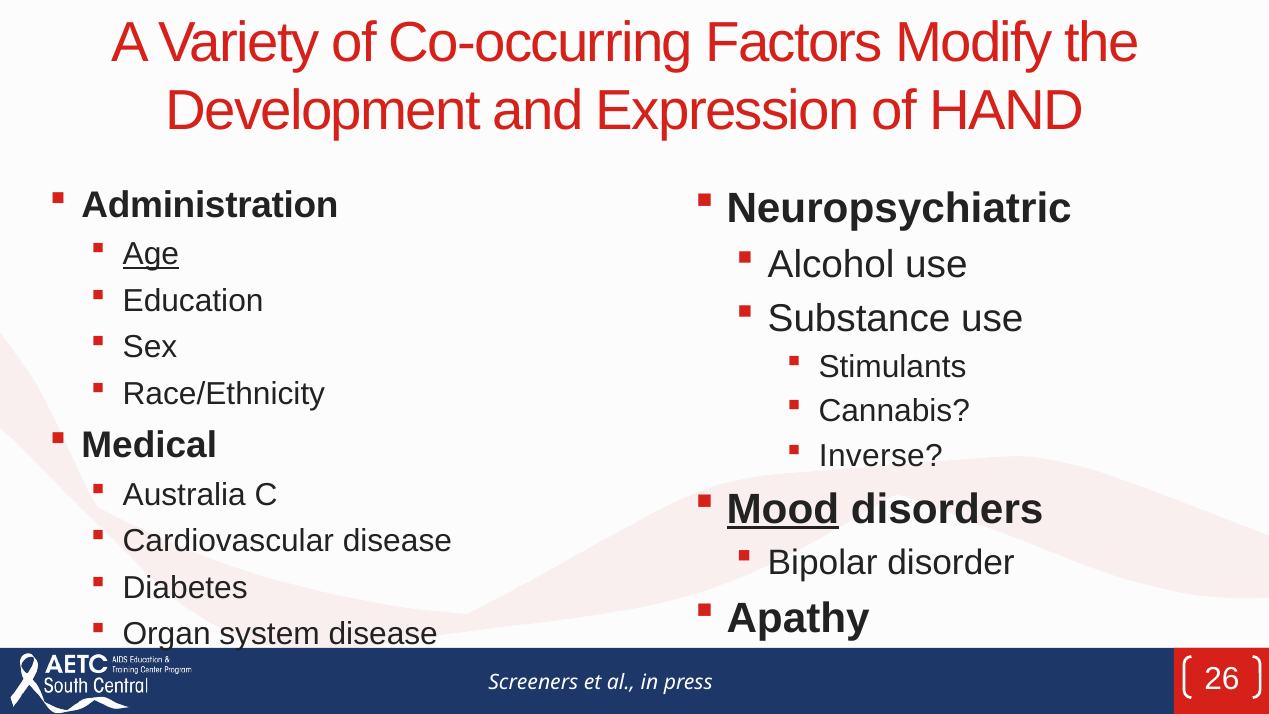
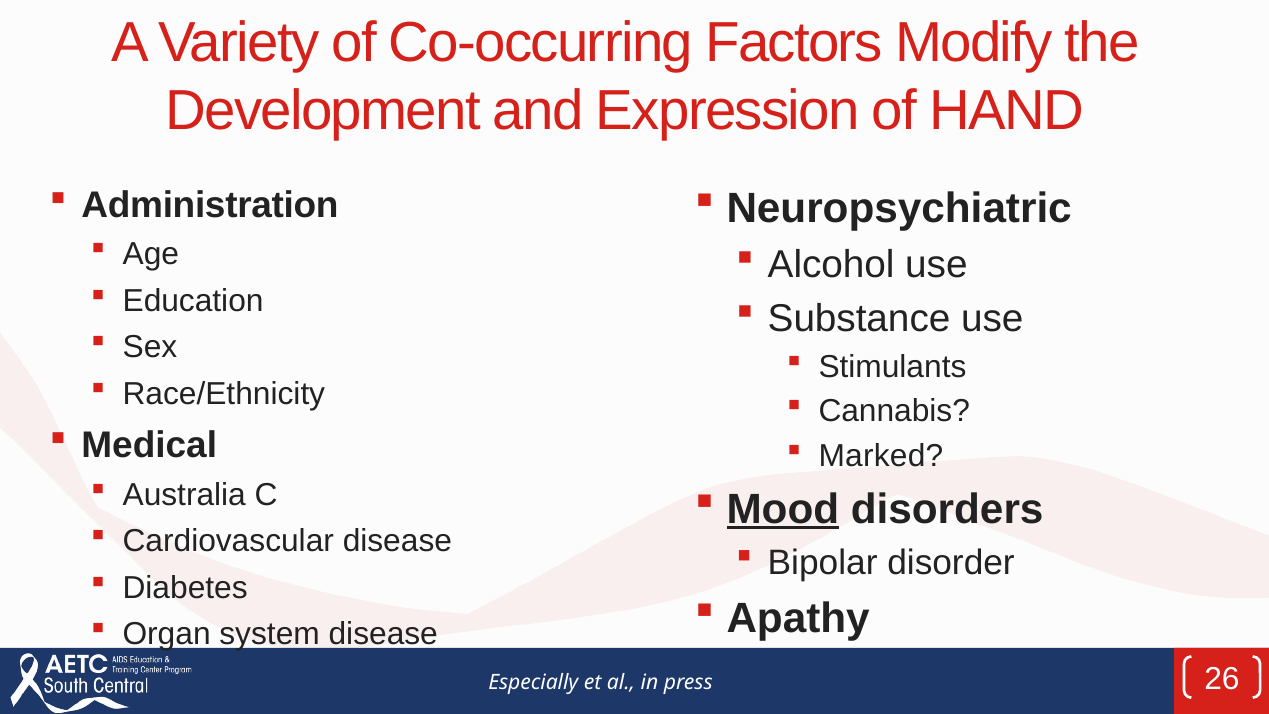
Age underline: present -> none
Inverse: Inverse -> Marked
Screeners: Screeners -> Especially
